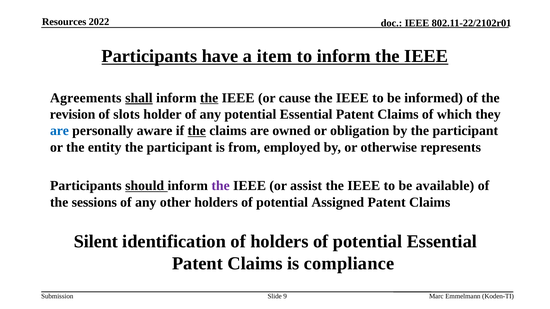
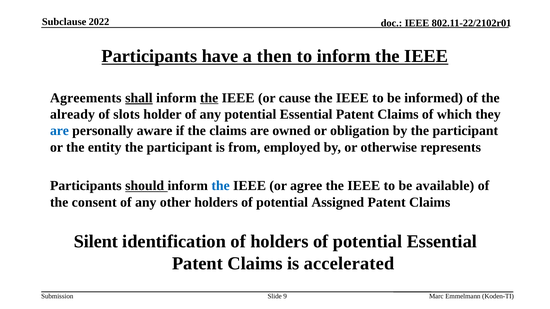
Resources: Resources -> Subclause
item: item -> then
revision: revision -> already
the at (197, 131) underline: present -> none
the at (221, 186) colour: purple -> blue
assist: assist -> agree
sessions: sessions -> consent
compliance: compliance -> accelerated
